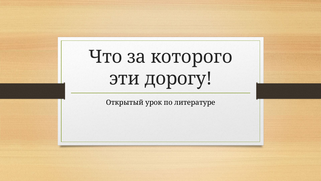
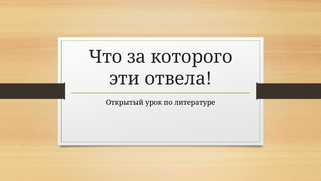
дорогу: дорогу -> отвела
